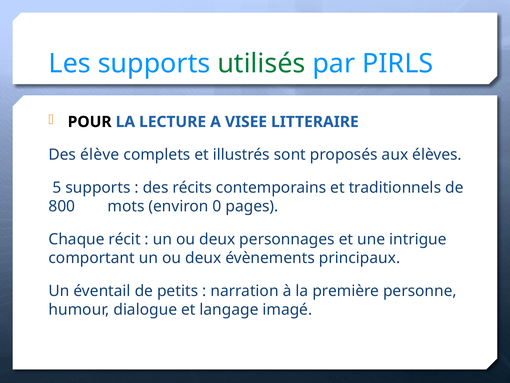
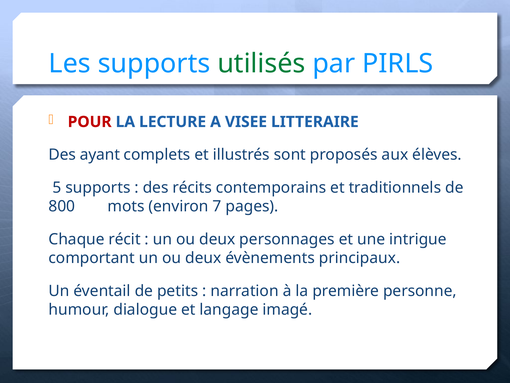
POUR colour: black -> red
élève: élève -> ayant
0: 0 -> 7
